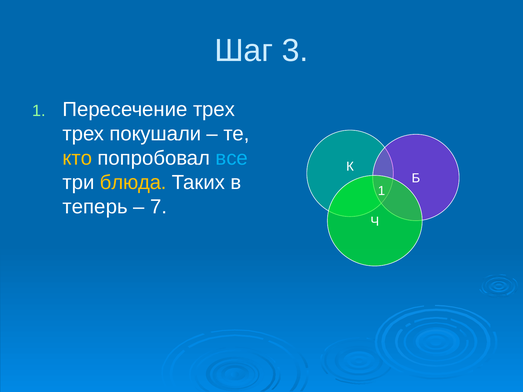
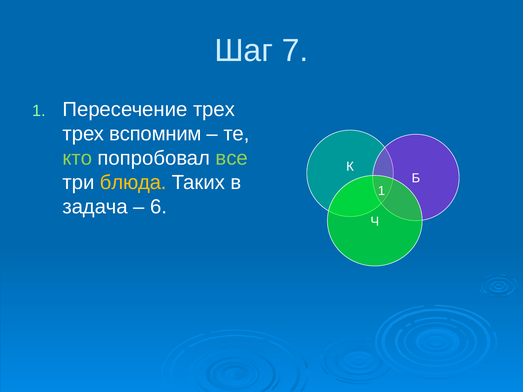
3: 3 -> 7
покушали: покушали -> вспомним
кто colour: yellow -> light green
все colour: light blue -> light green
теперь: теперь -> задача
7: 7 -> 6
